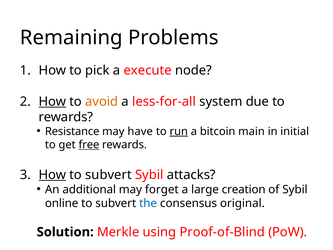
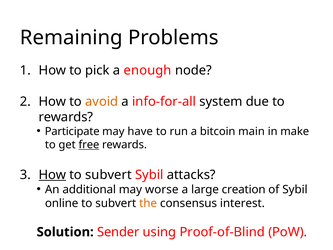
execute: execute -> enough
How at (52, 101) underline: present -> none
less-for-all: less-for-all -> info-for-all
Resistance: Resistance -> Participate
run underline: present -> none
initial: initial -> make
forget: forget -> worse
the colour: blue -> orange
original: original -> interest
Merkle: Merkle -> Sender
